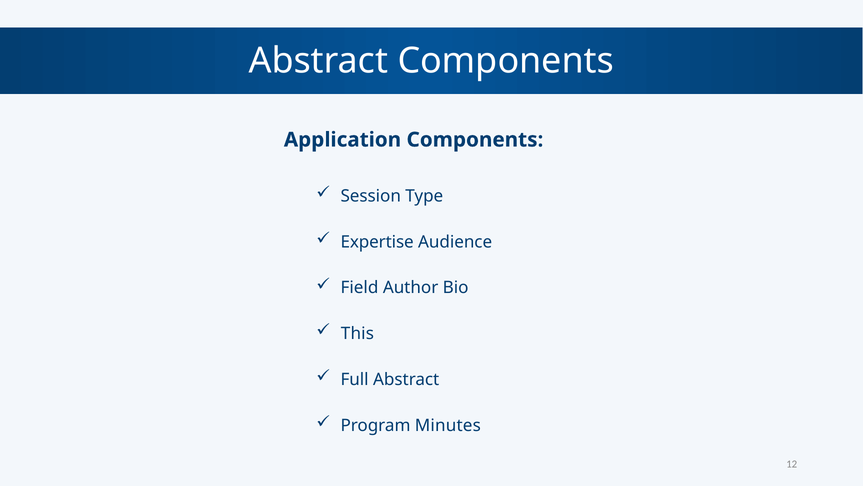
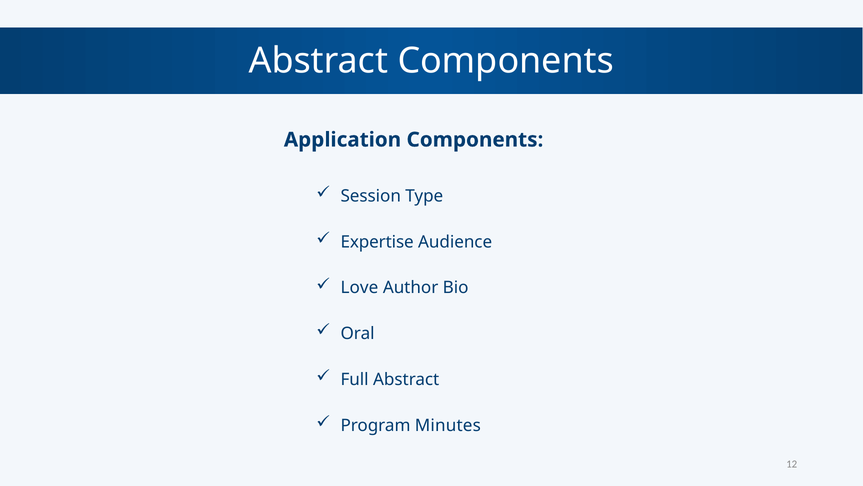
Field: Field -> Love
This: This -> Oral
